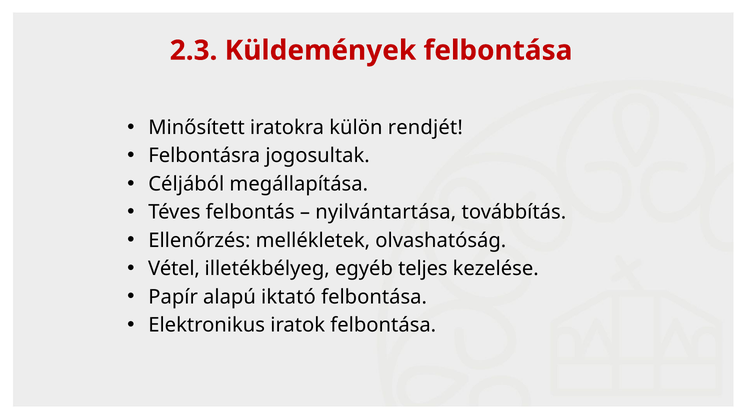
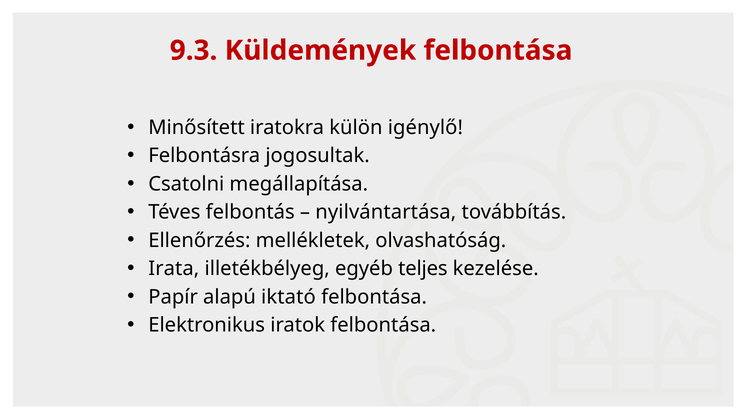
2.3: 2.3 -> 9.3
rendjét: rendjét -> igénylő
Céljából: Céljából -> Csatolni
Vétel: Vétel -> Irata
